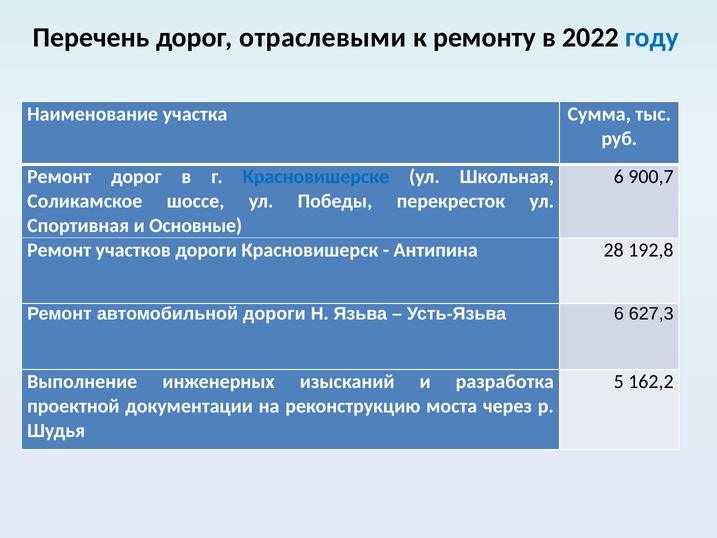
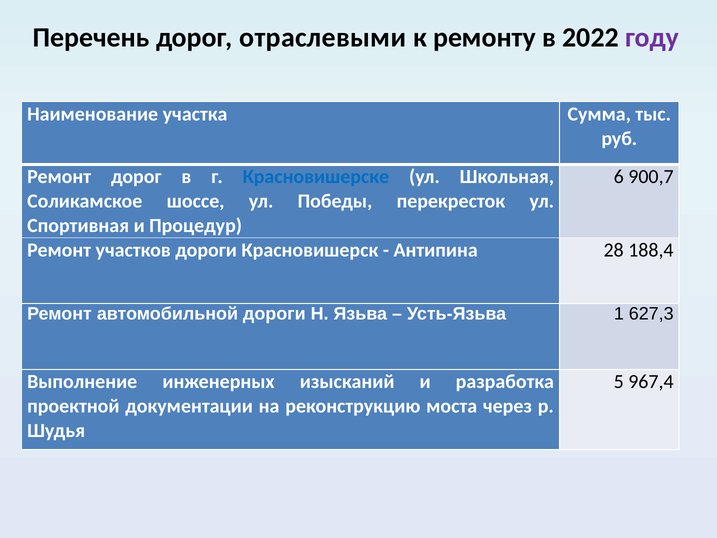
году colour: blue -> purple
Основные: Основные -> Процедур
192,8: 192,8 -> 188,4
Усть-Язьва 6: 6 -> 1
162,2: 162,2 -> 967,4
